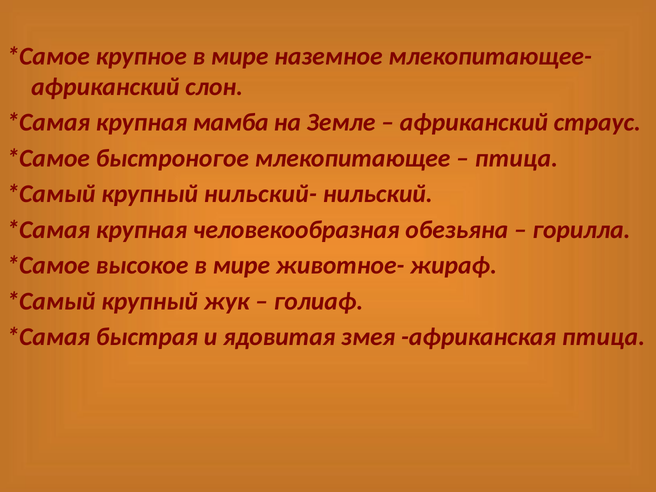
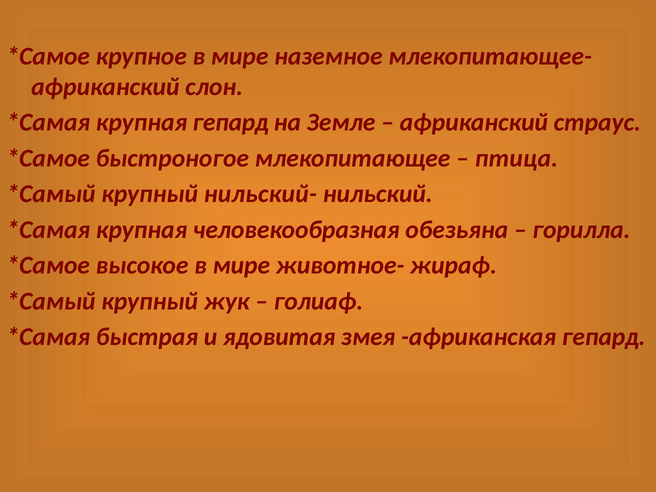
крупная мамба: мамба -> гепард
африканская птица: птица -> гепард
